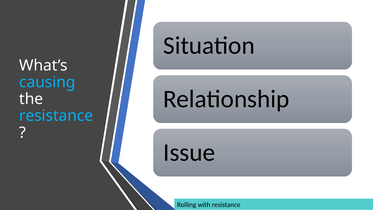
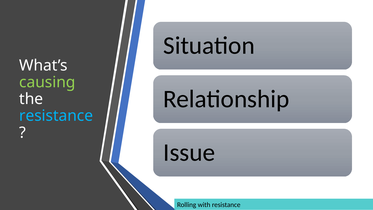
causing colour: light blue -> light green
